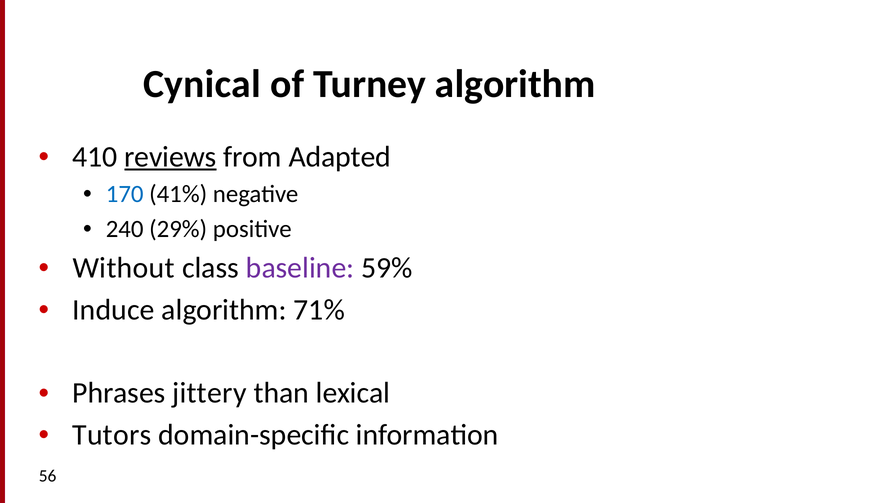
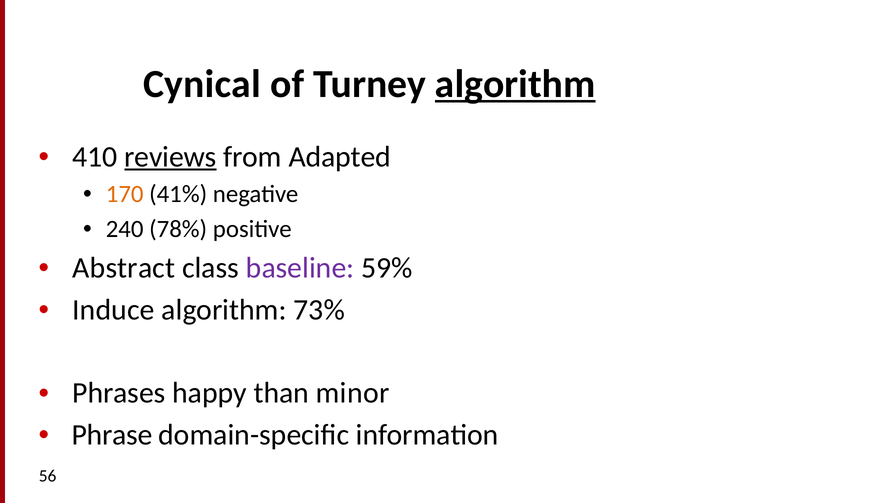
algorithm at (515, 84) underline: none -> present
170 colour: blue -> orange
29%: 29% -> 78%
Without: Without -> Abstract
71%: 71% -> 73%
jittery: jittery -> happy
lexical: lexical -> minor
Tutors: Tutors -> Phrase
